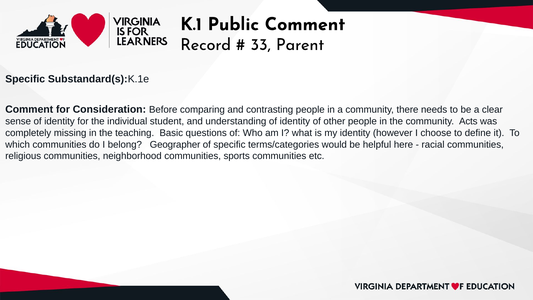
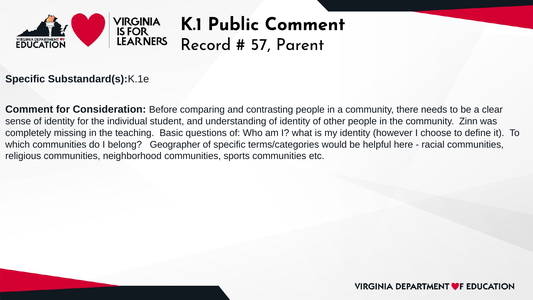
33: 33 -> 57
Acts: Acts -> Zinn
